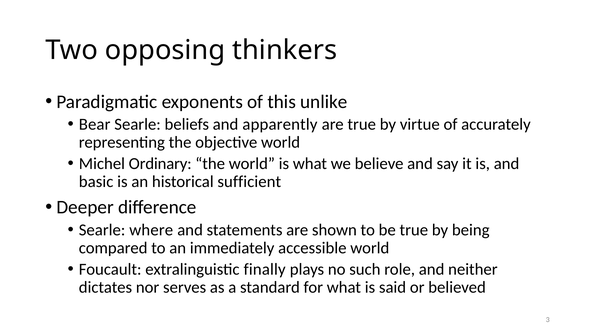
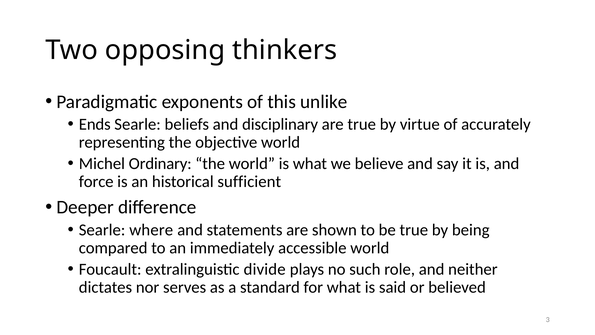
Bear: Bear -> Ends
apparently: apparently -> disciplinary
basic: basic -> force
finally: finally -> divide
